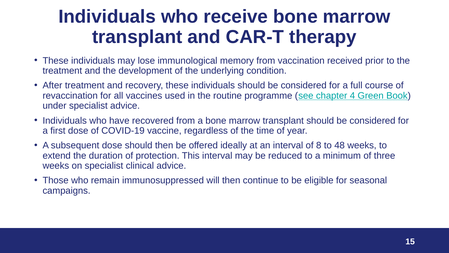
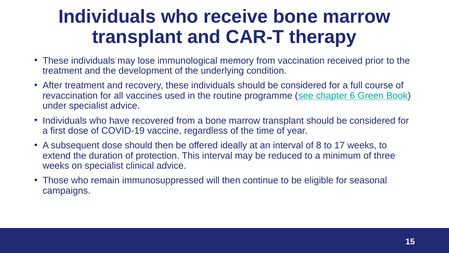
4: 4 -> 6
48: 48 -> 17
